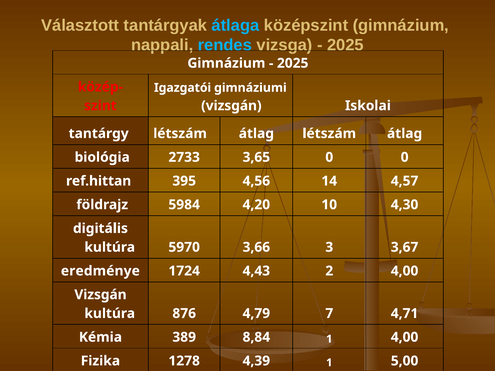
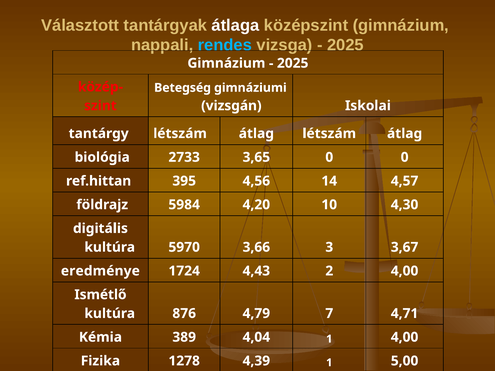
átlaga colour: light blue -> white
Igazgatói: Igazgatói -> Betegség
Vizsgán at (100, 295): Vizsgán -> Ismétlő
8,84: 8,84 -> 4,04
